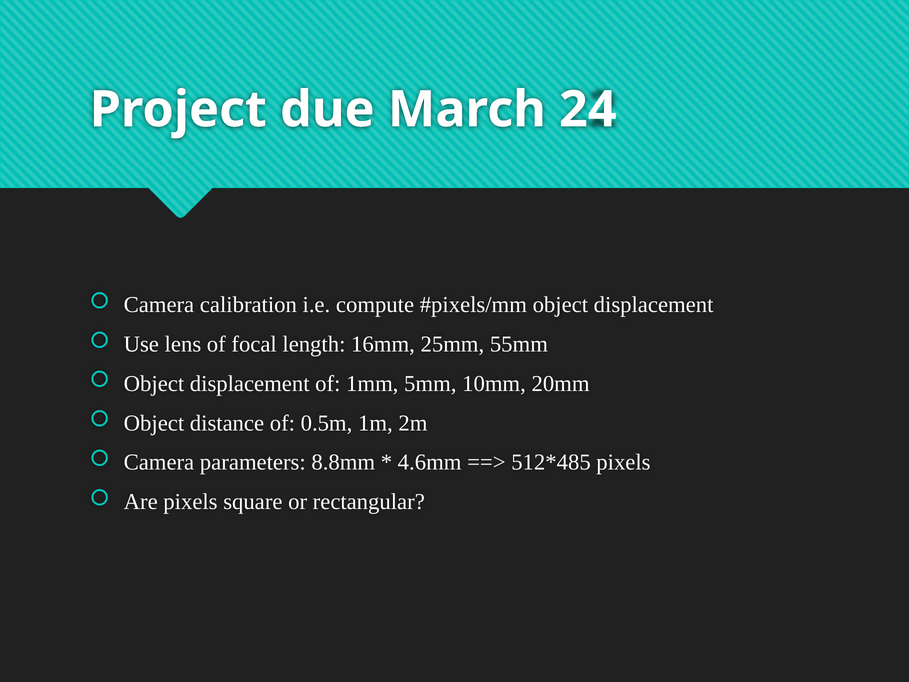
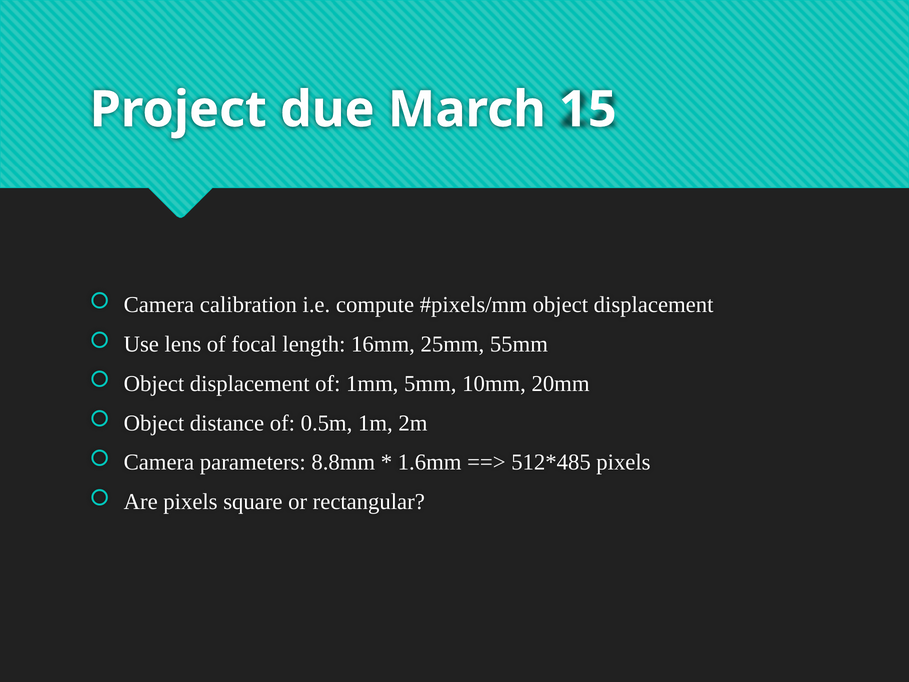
24: 24 -> 15
4.6mm: 4.6mm -> 1.6mm
